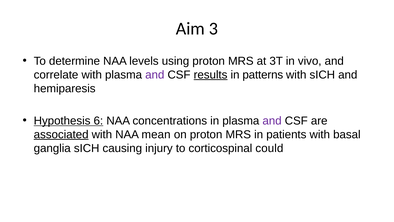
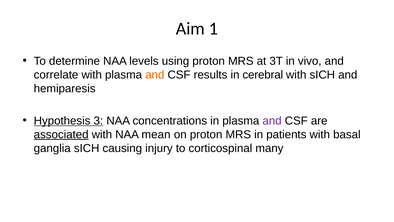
3: 3 -> 1
and at (155, 75) colour: purple -> orange
results underline: present -> none
patterns: patterns -> cerebral
6: 6 -> 3
could: could -> many
